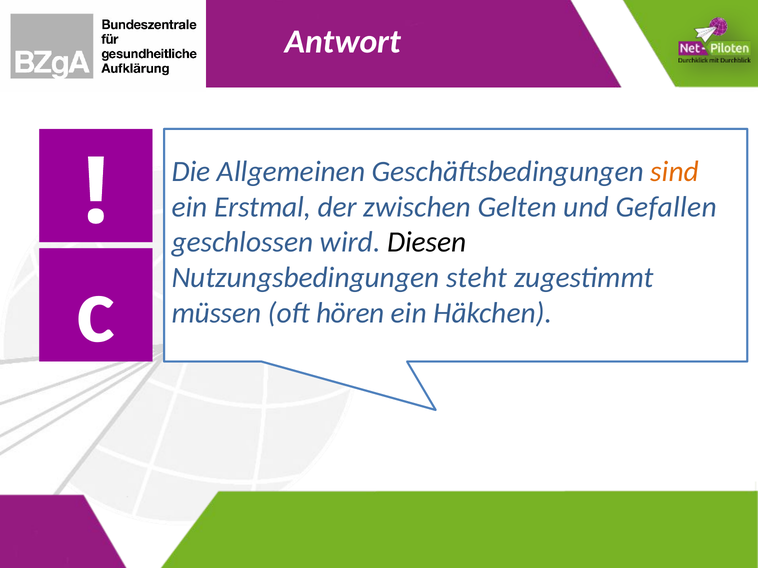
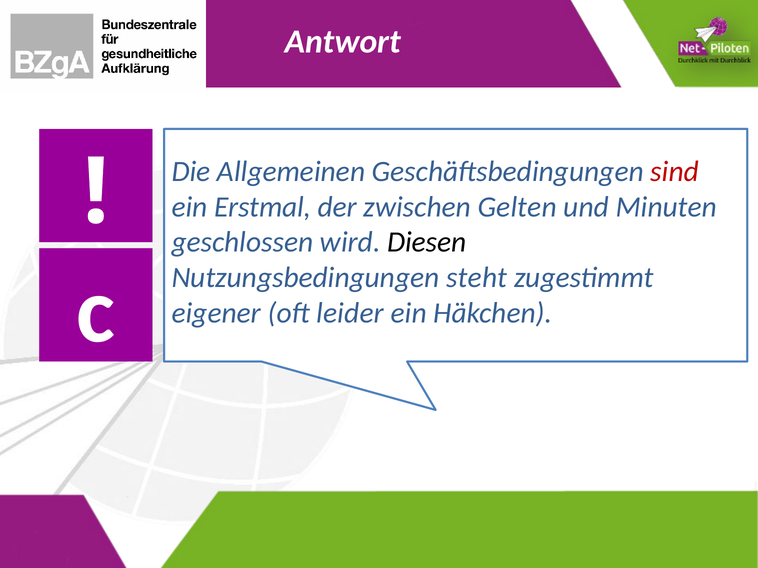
sind colour: orange -> red
Gefallen: Gefallen -> Minuten
müssen: müssen -> eigener
hören: hören -> leider
